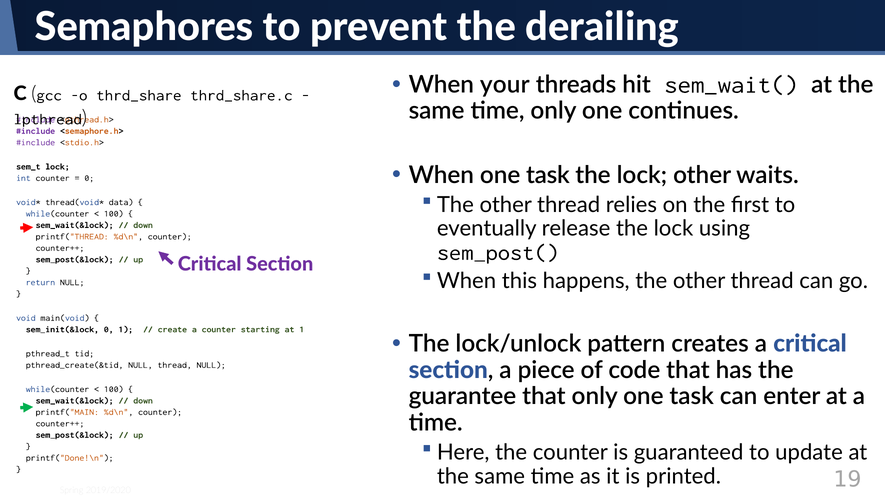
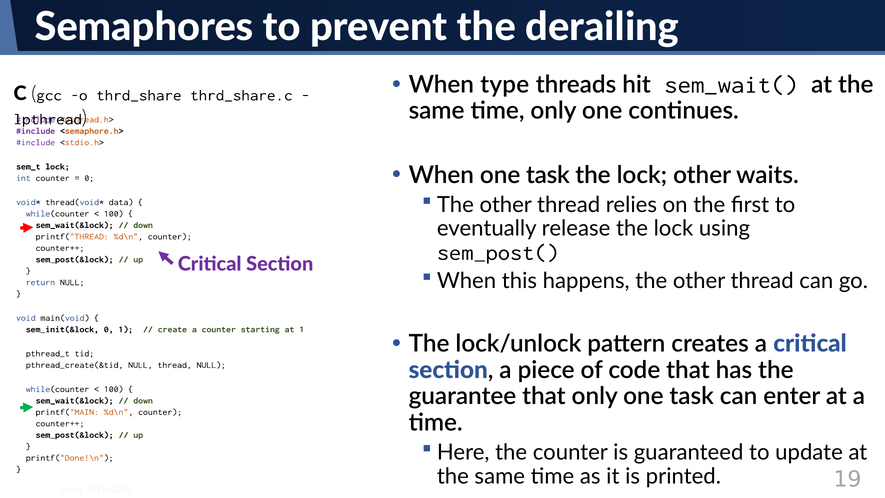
your: your -> type
